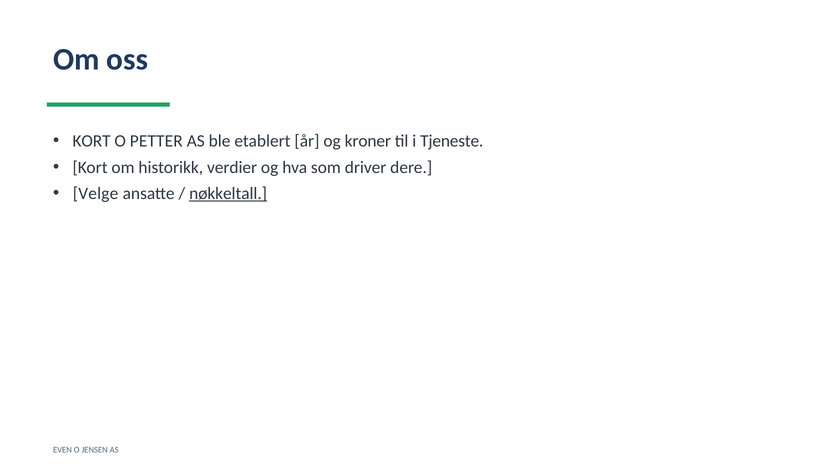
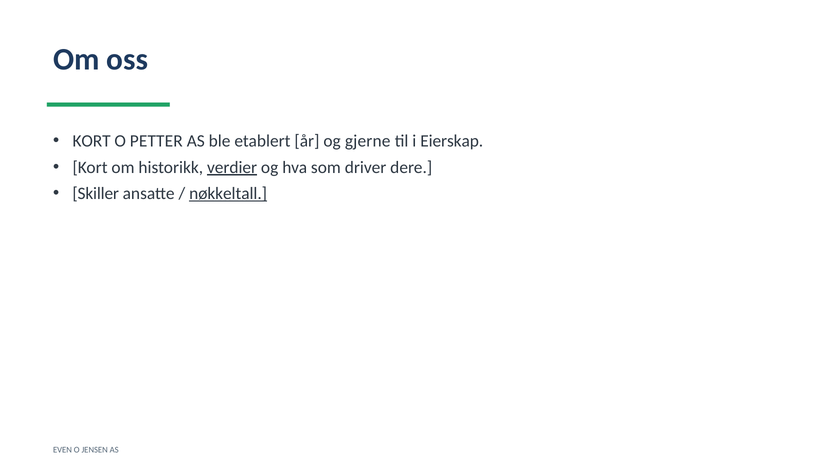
kroner: kroner -> gjerne
Tjeneste: Tjeneste -> Eierskap
verdier underline: none -> present
Velge: Velge -> Skiller
